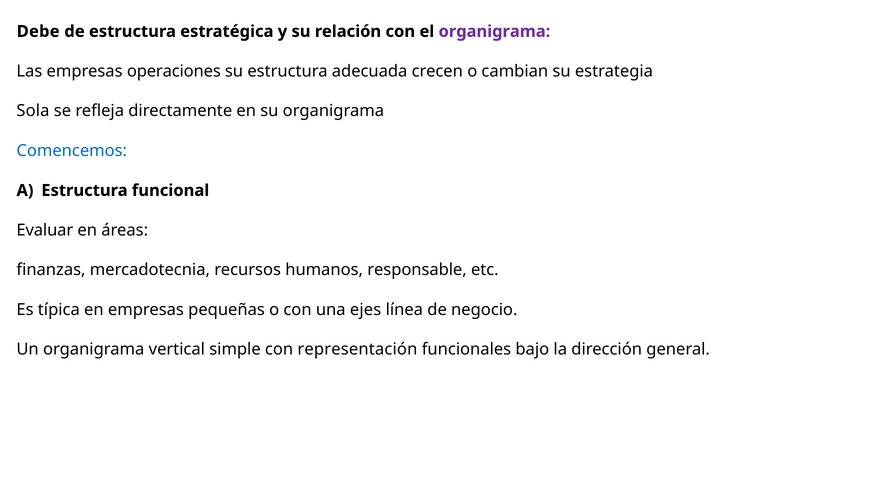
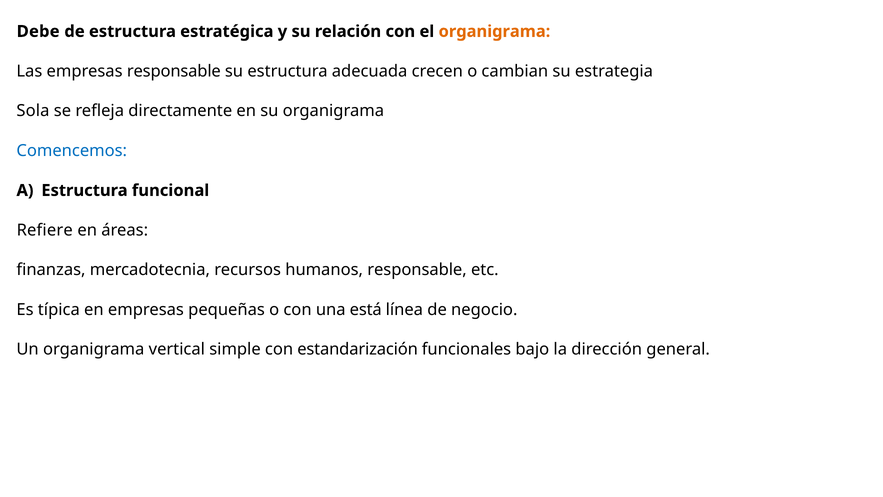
organigrama at (494, 31) colour: purple -> orange
empresas operaciones: operaciones -> responsable
Evaluar: Evaluar -> Refiere
ejes: ejes -> está
representación: representación -> estandarización
